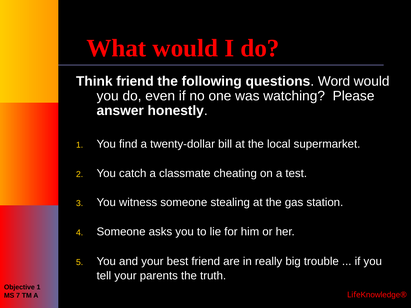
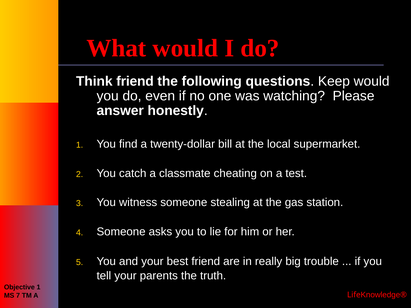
Word: Word -> Keep
